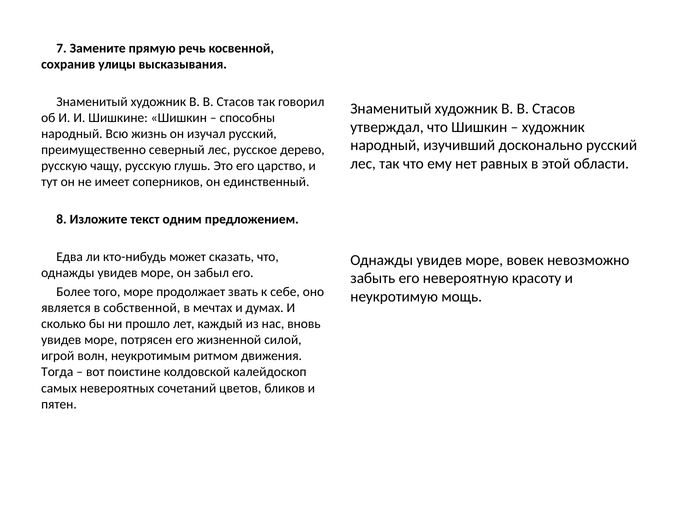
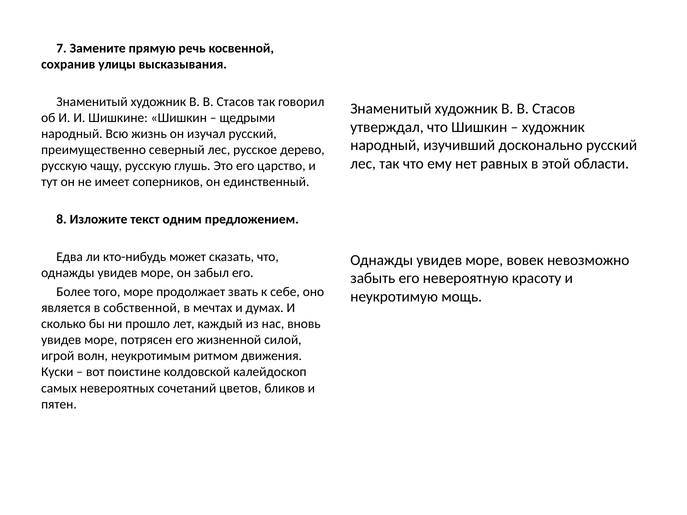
способны: способны -> щедрыми
Тогда: Тогда -> Куски
